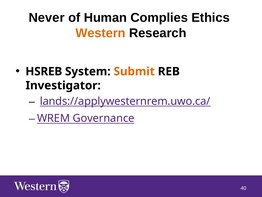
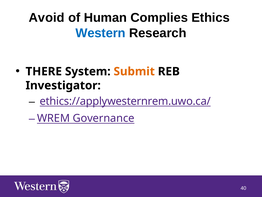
Never: Never -> Avoid
Western colour: orange -> blue
HSREB: HSREB -> THERE
lands://applywesternrem.uwo.ca/: lands://applywesternrem.uwo.ca/ -> ethics://applywesternrem.uwo.ca/
